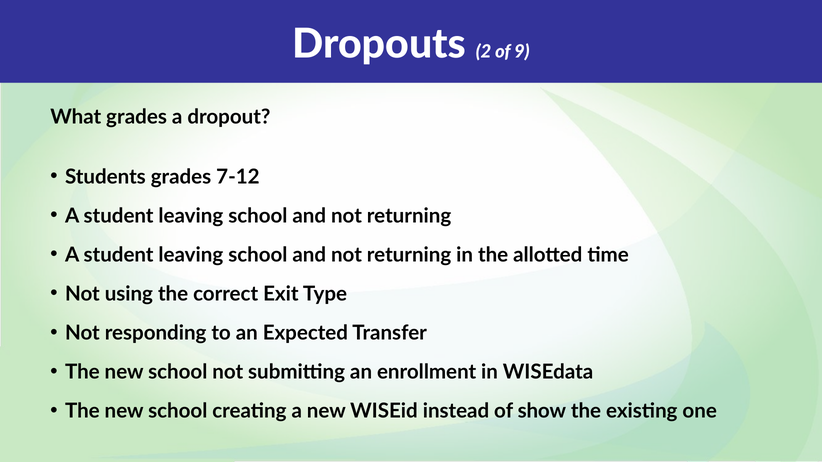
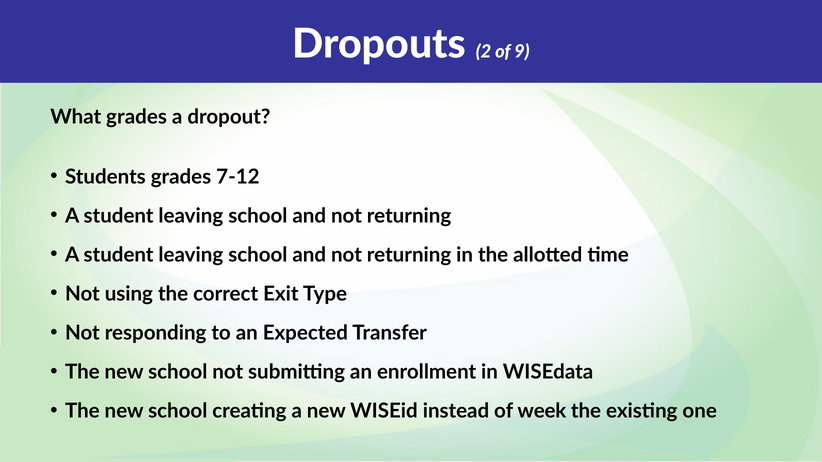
show: show -> week
